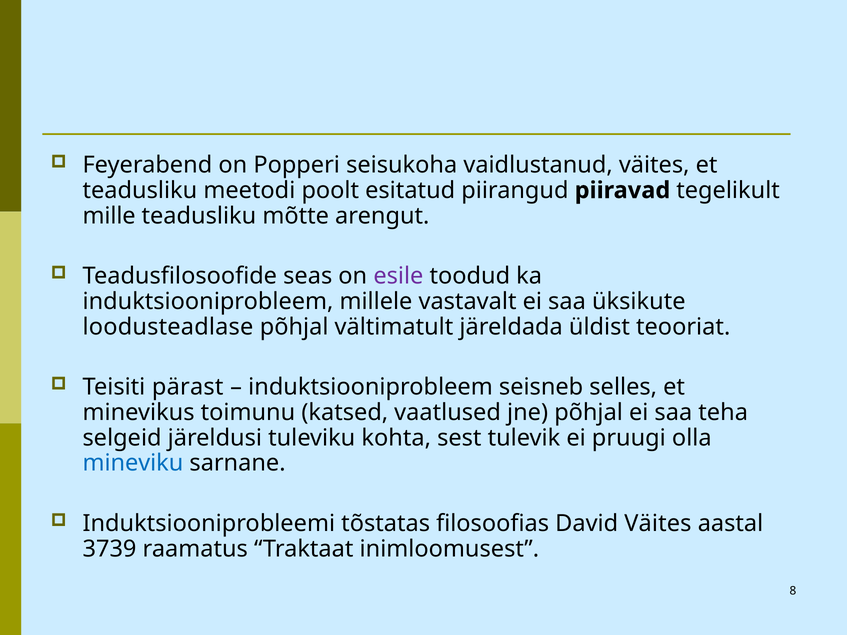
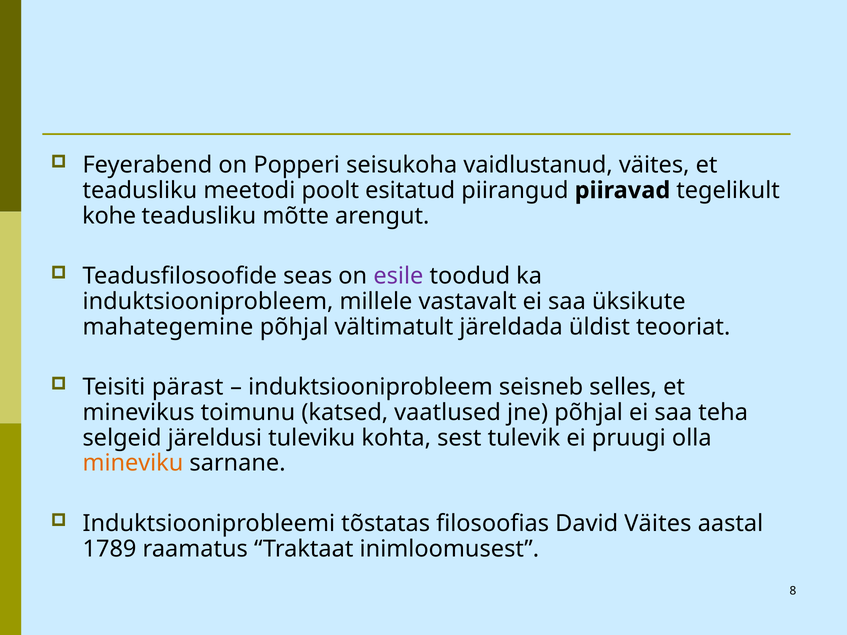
mille: mille -> kohe
loodusteadlase: loodusteadlase -> mahategemine
mineviku colour: blue -> orange
3739: 3739 -> 1789
